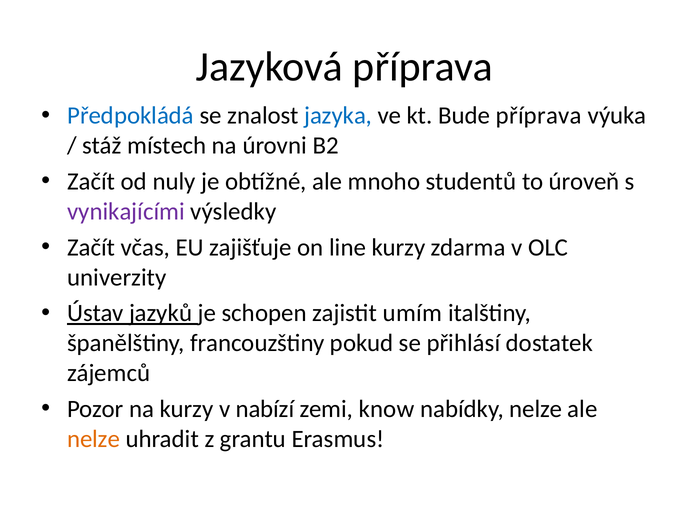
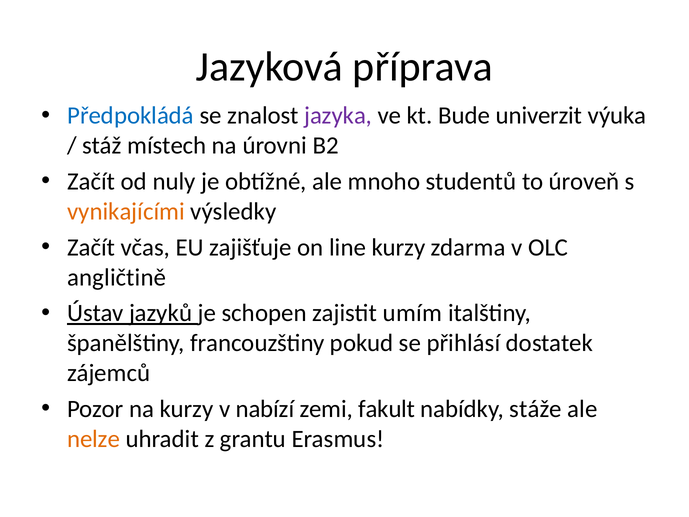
jazyka colour: blue -> purple
Bude příprava: příprava -> univerzit
vynikajícími colour: purple -> orange
univerzity: univerzity -> angličtině
know: know -> fakult
nabídky nelze: nelze -> stáže
